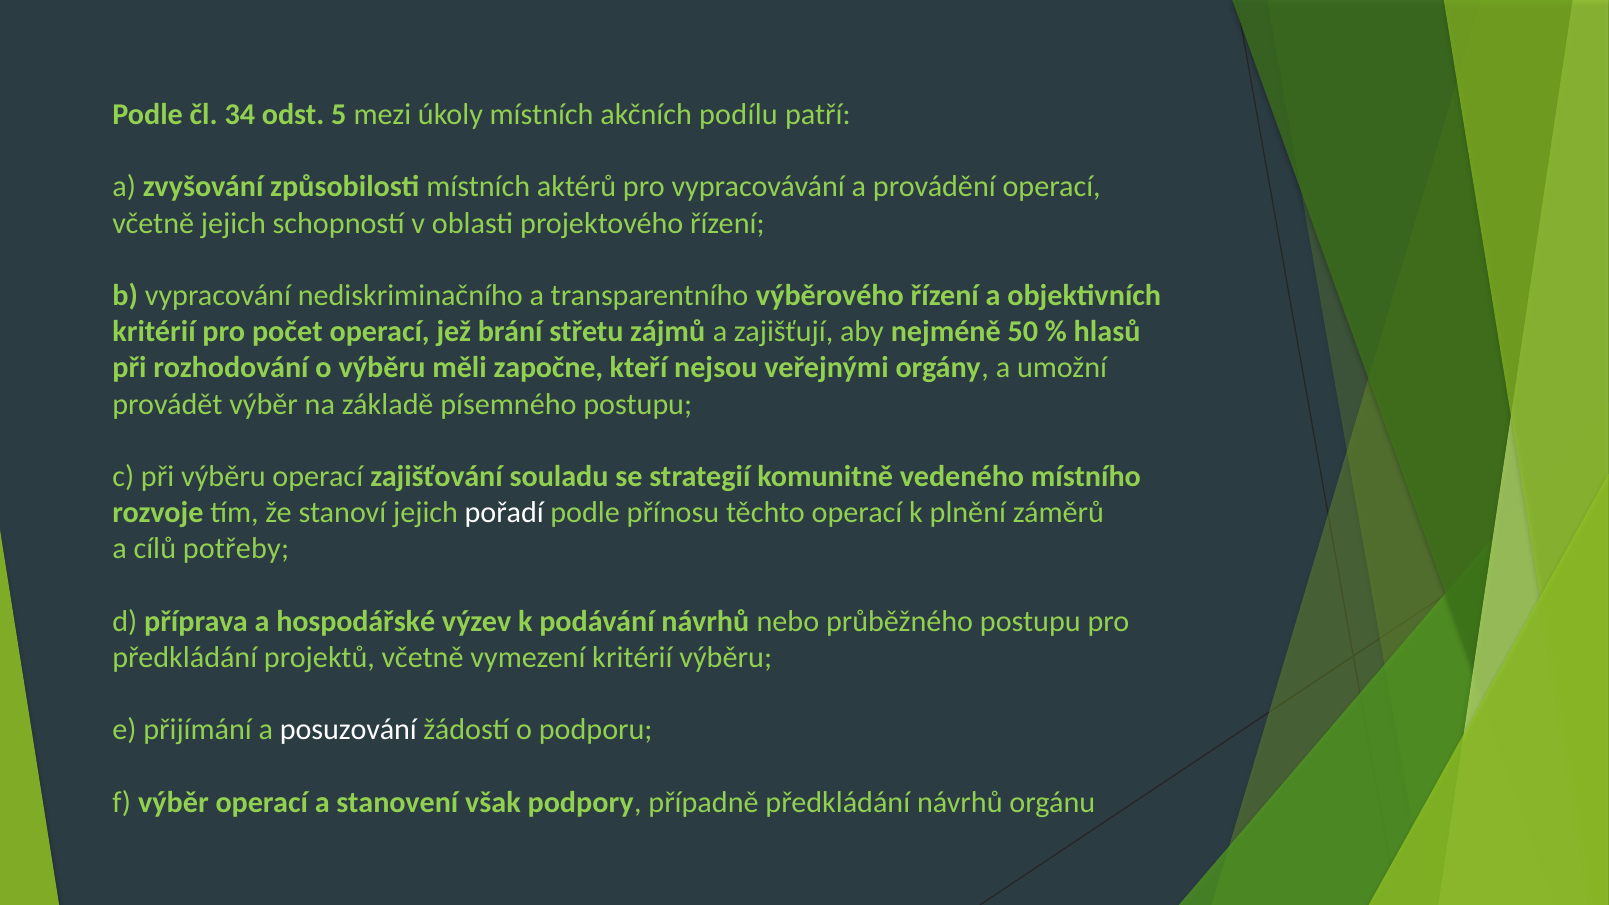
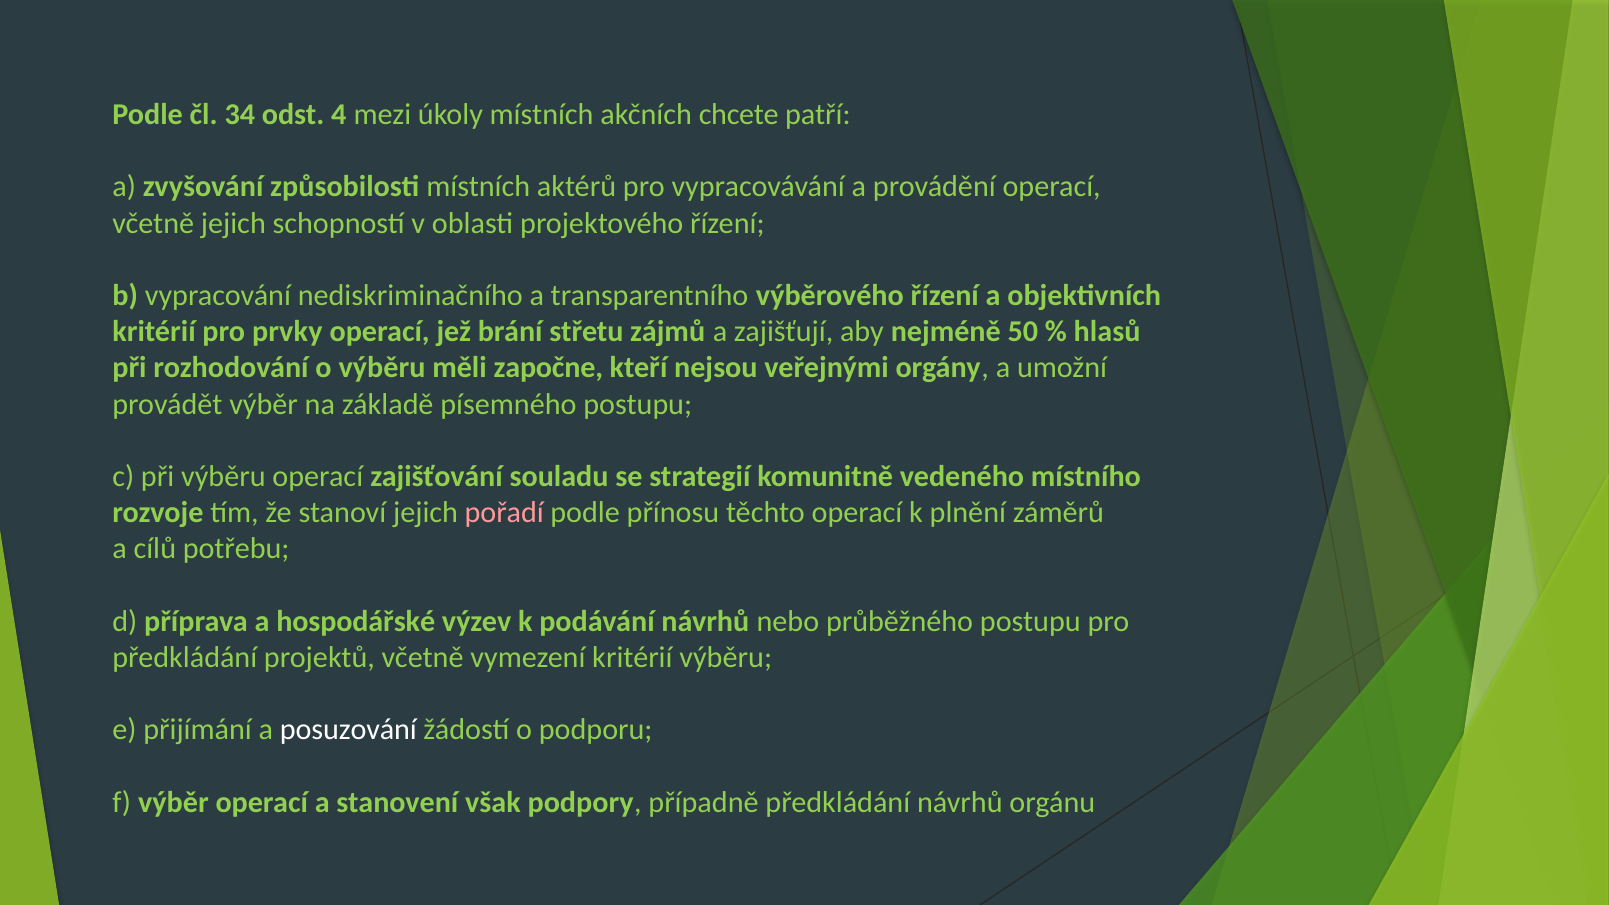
5: 5 -> 4
podílu: podílu -> chcete
počet: počet -> prvky
pořadí colour: white -> pink
potřeby: potřeby -> potřebu
